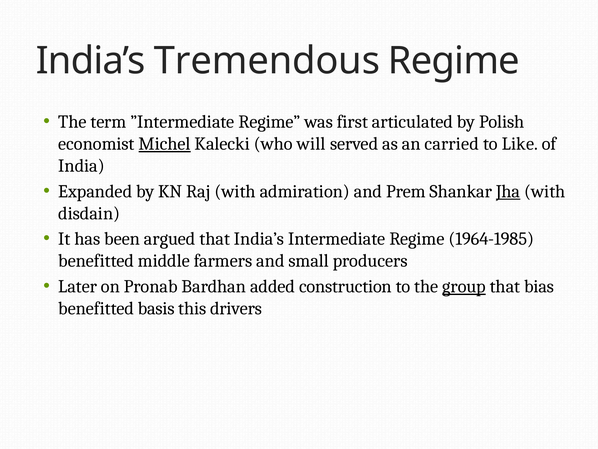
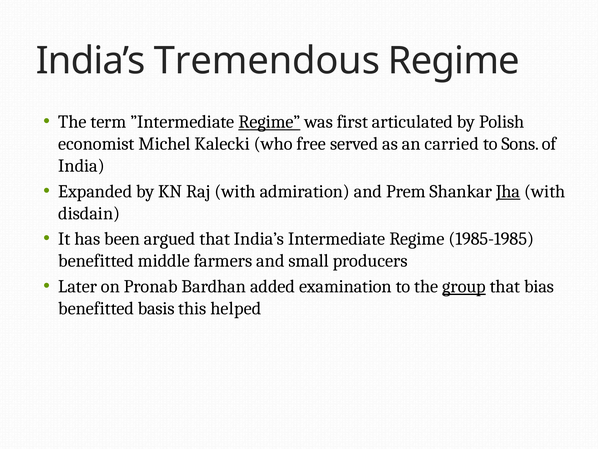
Regime at (269, 122) underline: none -> present
Michel underline: present -> none
will: will -> free
Like: Like -> Sons
1964-1985: 1964-1985 -> 1985-1985
construction: construction -> examination
drivers: drivers -> helped
